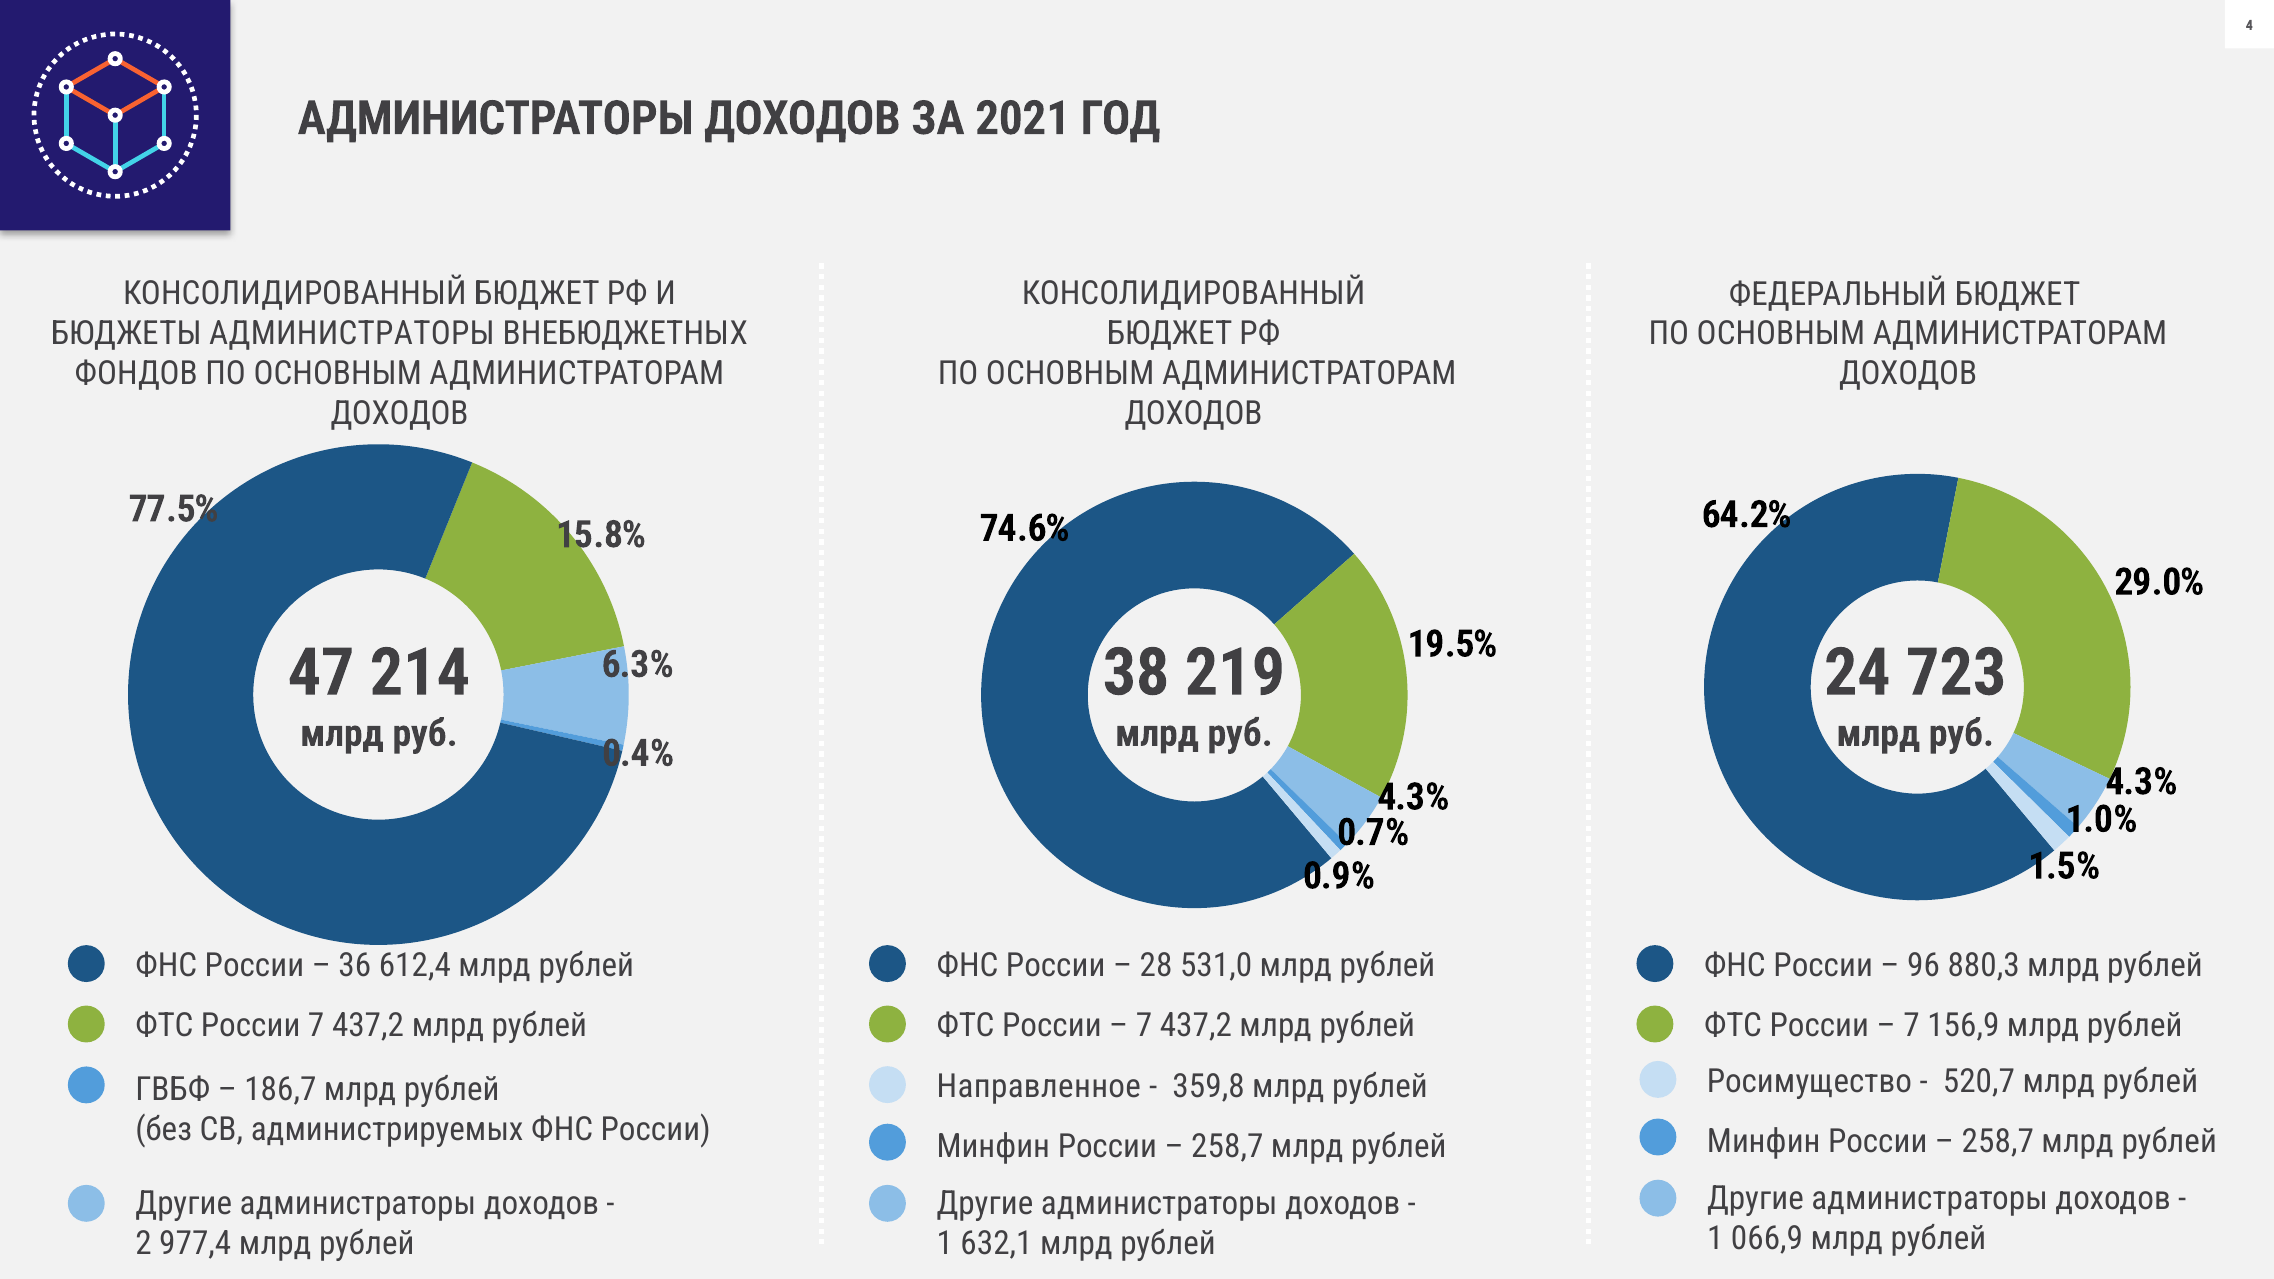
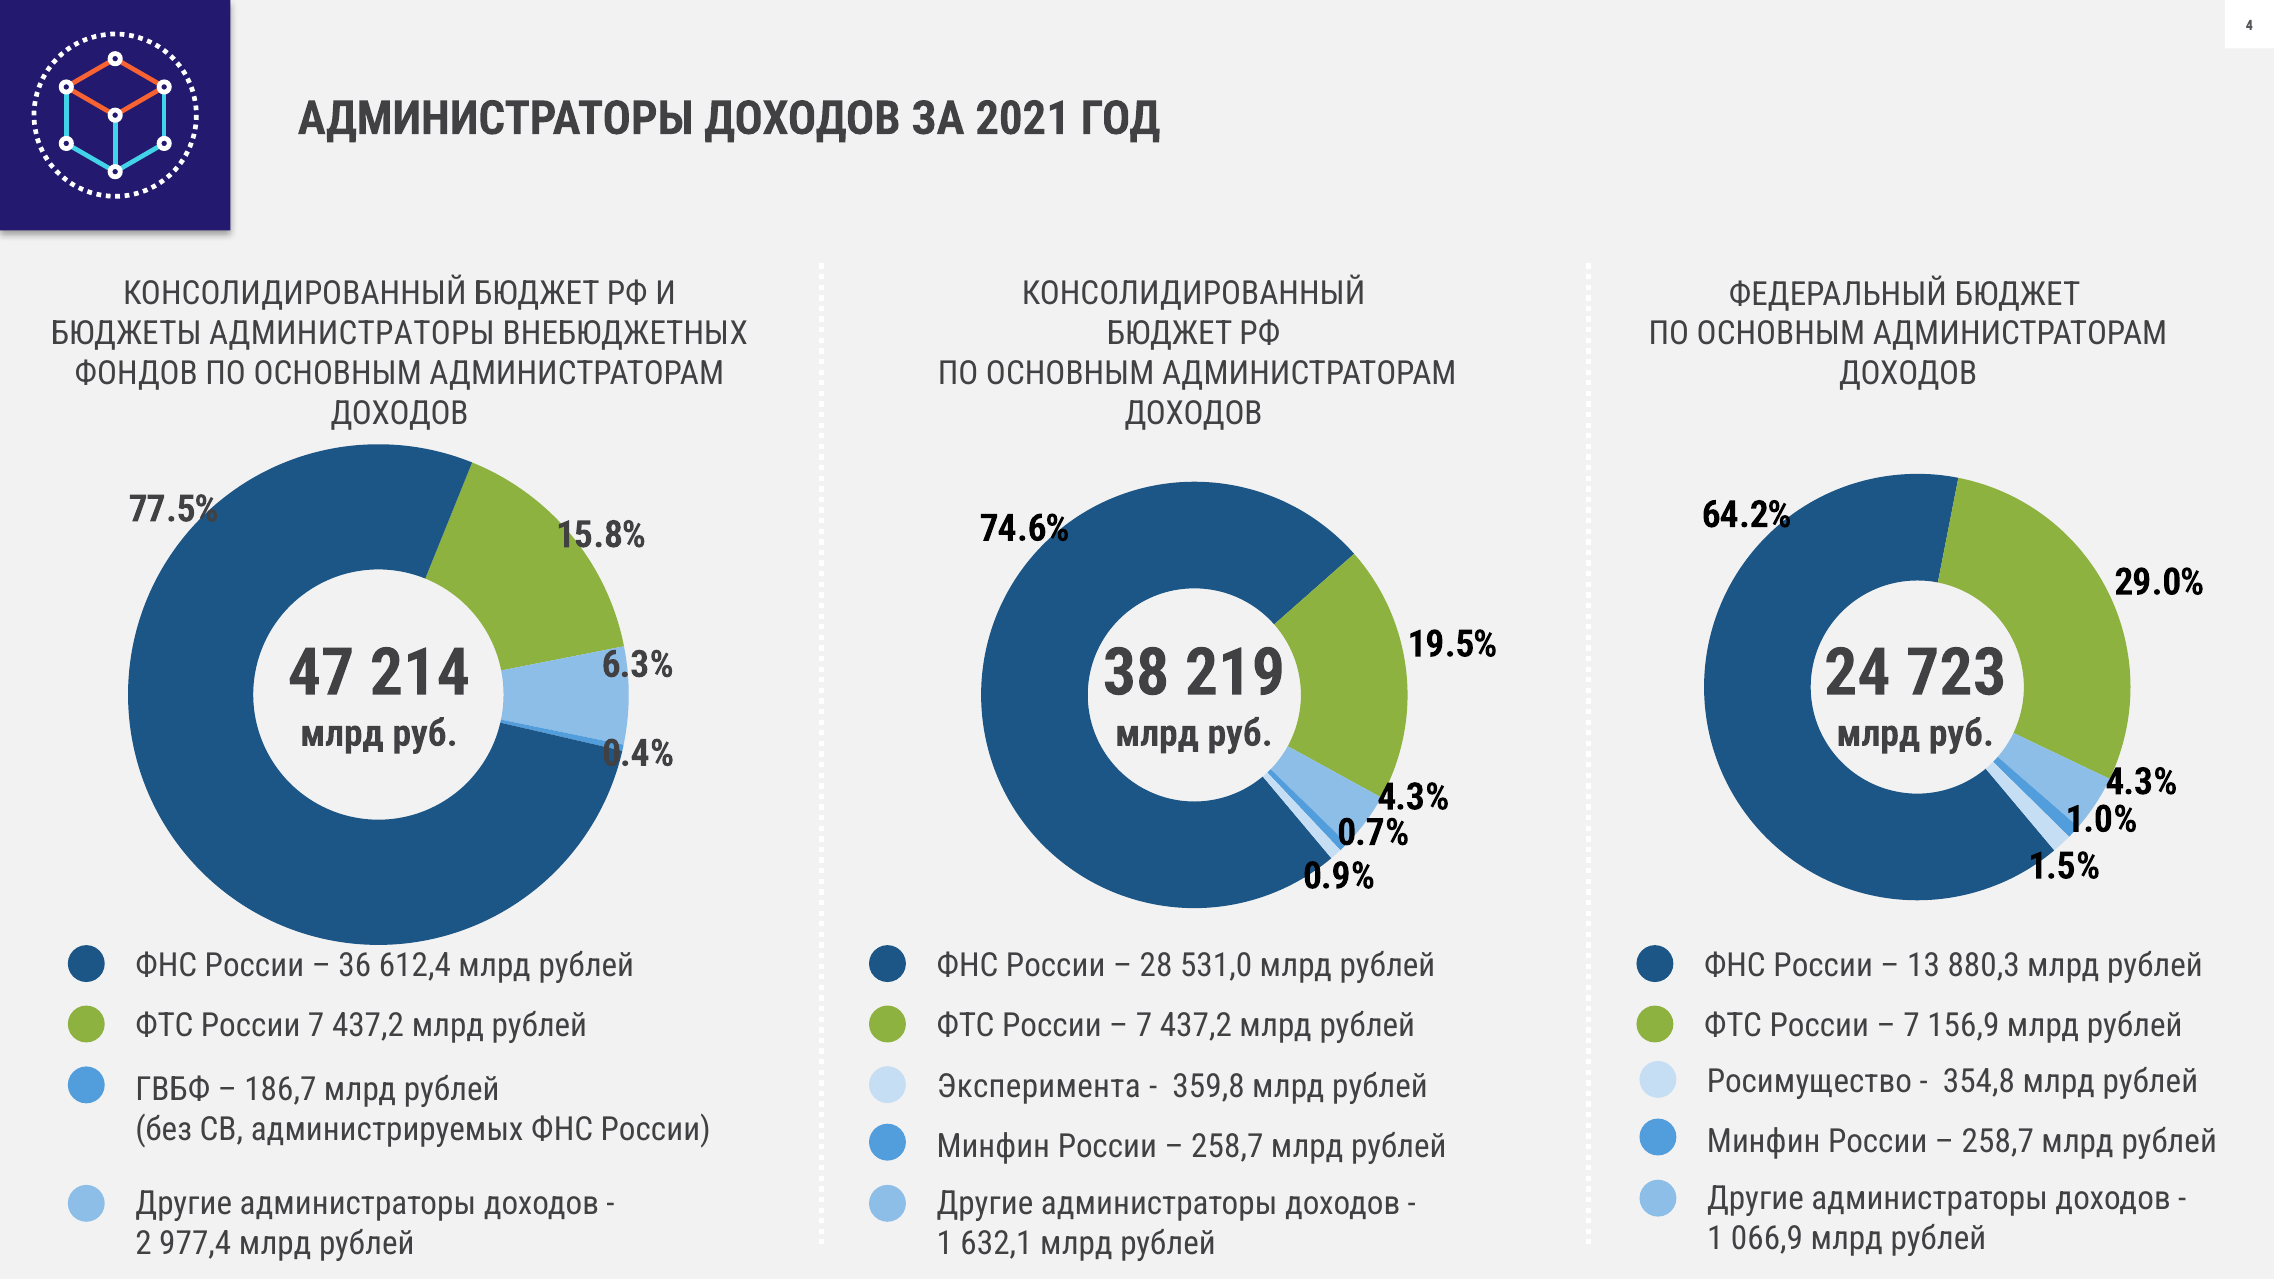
96: 96 -> 13
520,7: 520,7 -> 354,8
Направленное: Направленное -> Эксперимента
